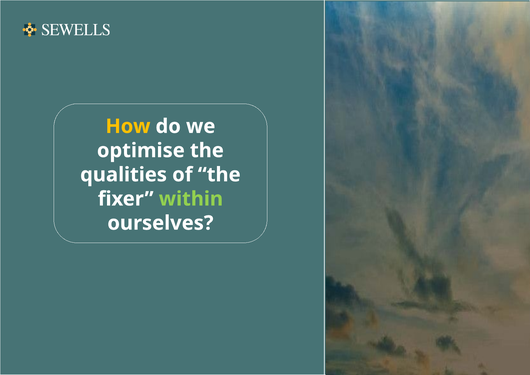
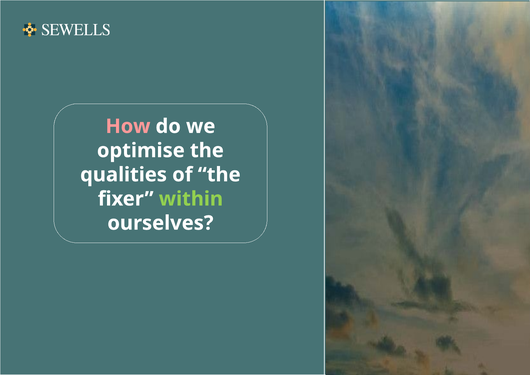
How colour: yellow -> pink
